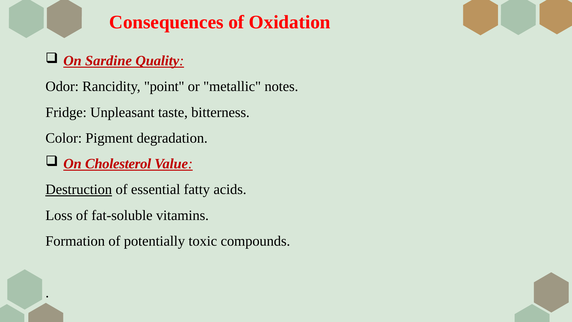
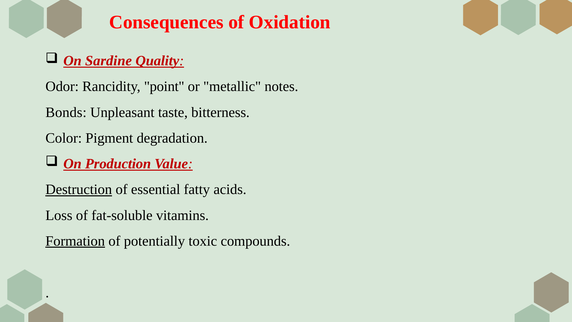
Fridge: Fridge -> Bonds
Cholesterol: Cholesterol -> Production
Formation underline: none -> present
